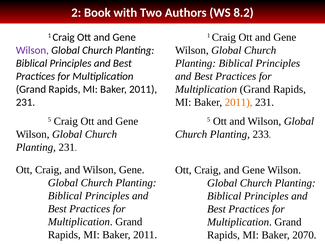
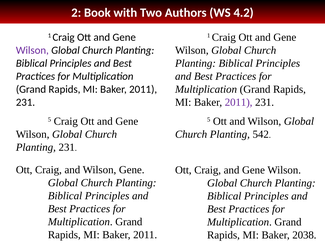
8.2: 8.2 -> 4.2
2011 at (239, 102) colour: orange -> purple
233: 233 -> 542
2070: 2070 -> 2038
